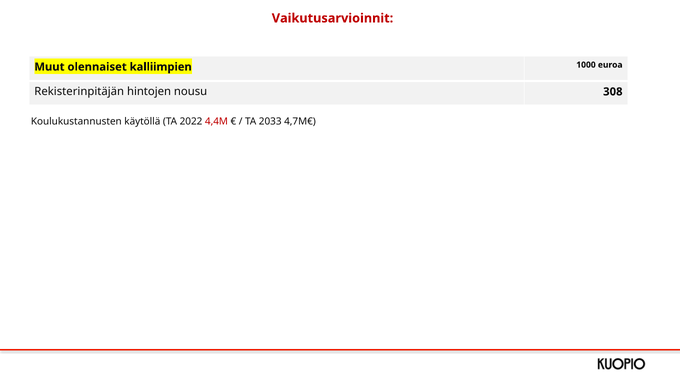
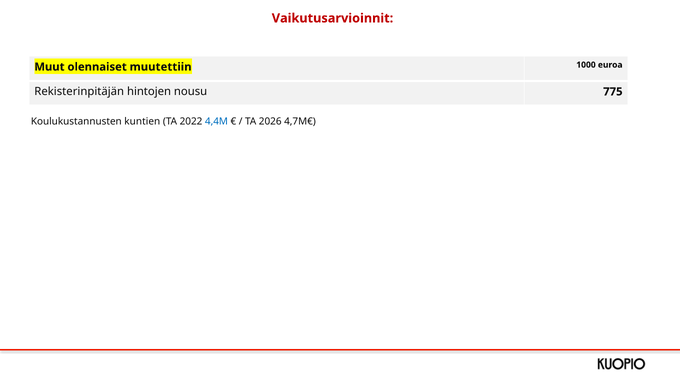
kalliimpien: kalliimpien -> muutettiin
308: 308 -> 775
käytöllä: käytöllä -> kuntien
4,4M colour: red -> blue
2033: 2033 -> 2026
